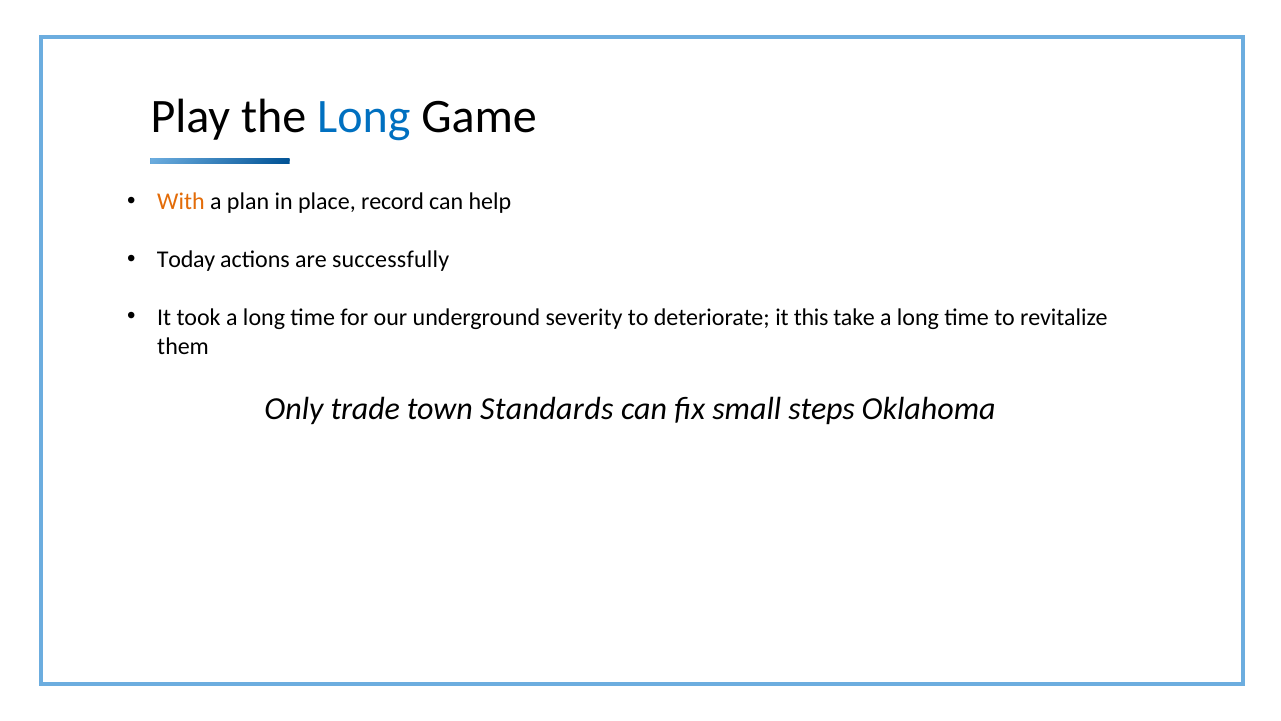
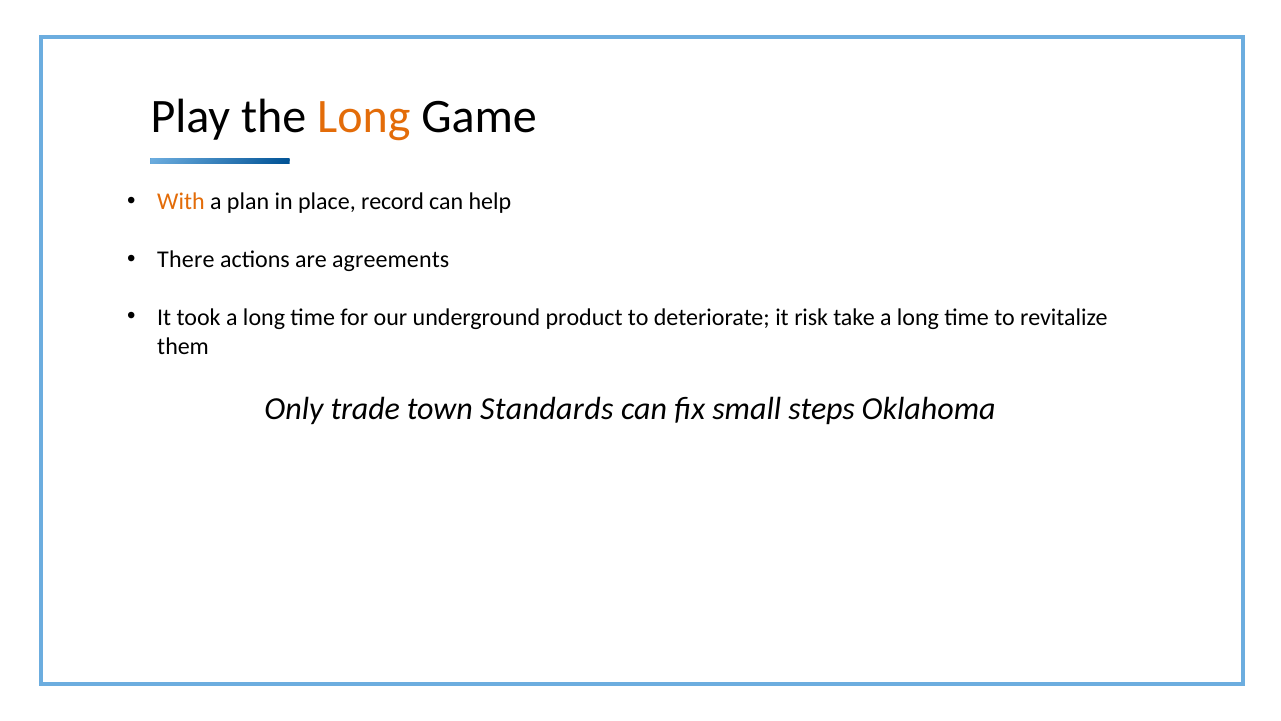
Long at (364, 116) colour: blue -> orange
Today: Today -> There
successfully: successfully -> agreements
severity: severity -> product
this: this -> risk
